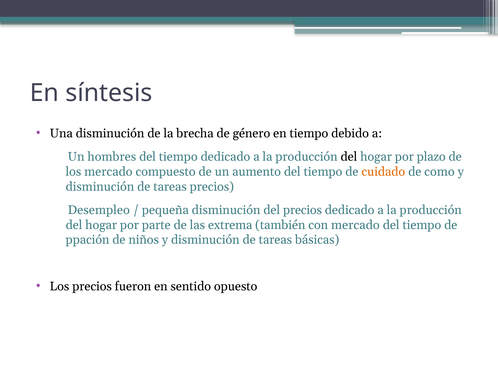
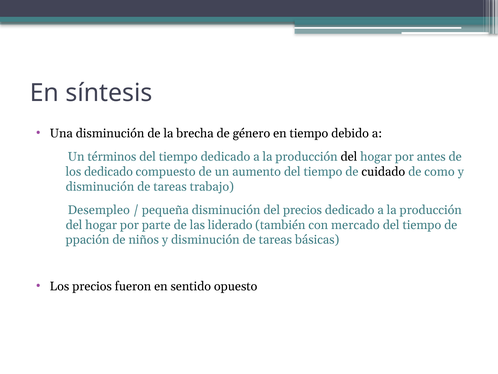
hombres: hombres -> términos
plazo: plazo -> antes
los mercado: mercado -> dedicado
cuidado colour: orange -> black
tareas precios: precios -> trabajo
extrema: extrema -> liderado
